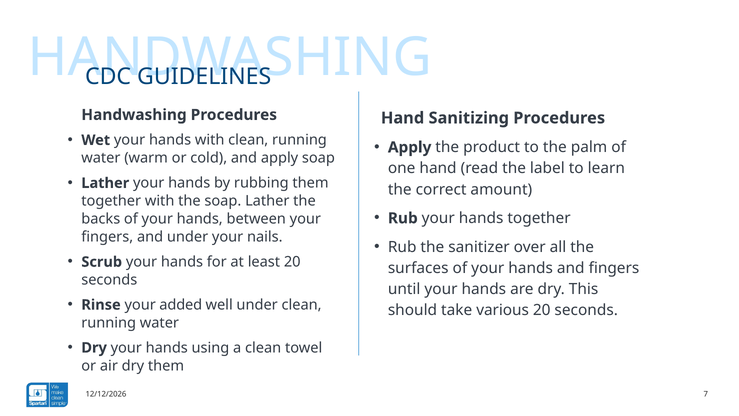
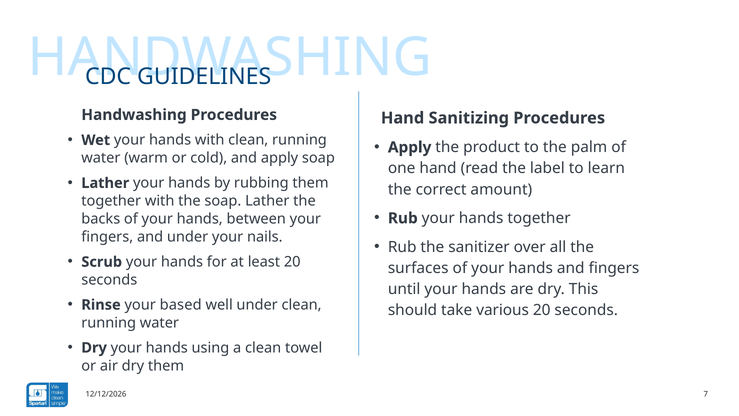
added: added -> based
